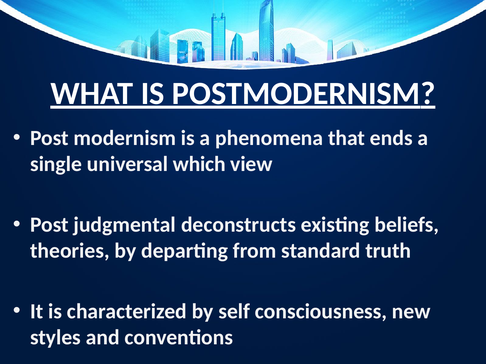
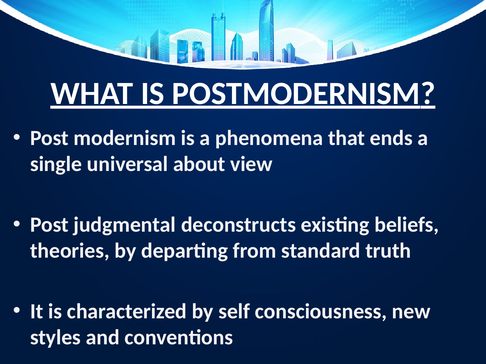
which: which -> about
